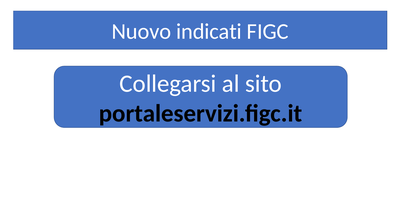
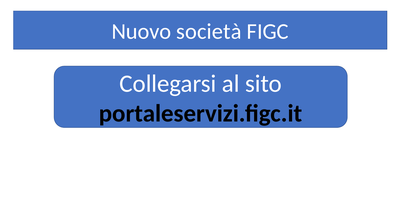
indicati: indicati -> società
